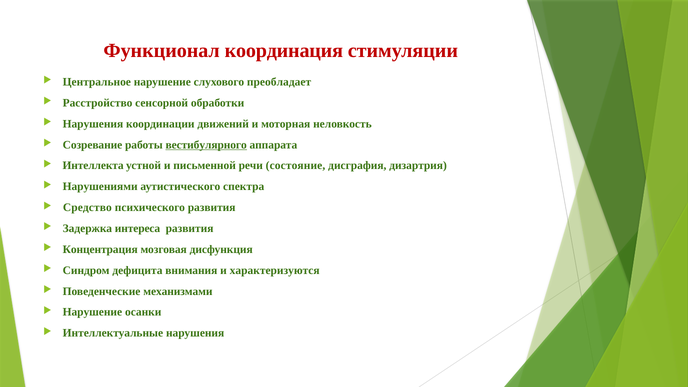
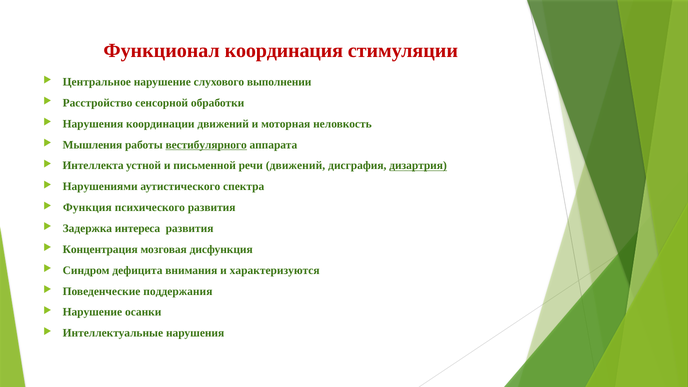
преобладает: преобладает -> выполнении
Созревание: Созревание -> Мышления
речи состояние: состояние -> движений
дизартрия underline: none -> present
Средство: Средство -> Функция
механизмами: механизмами -> поддержания
